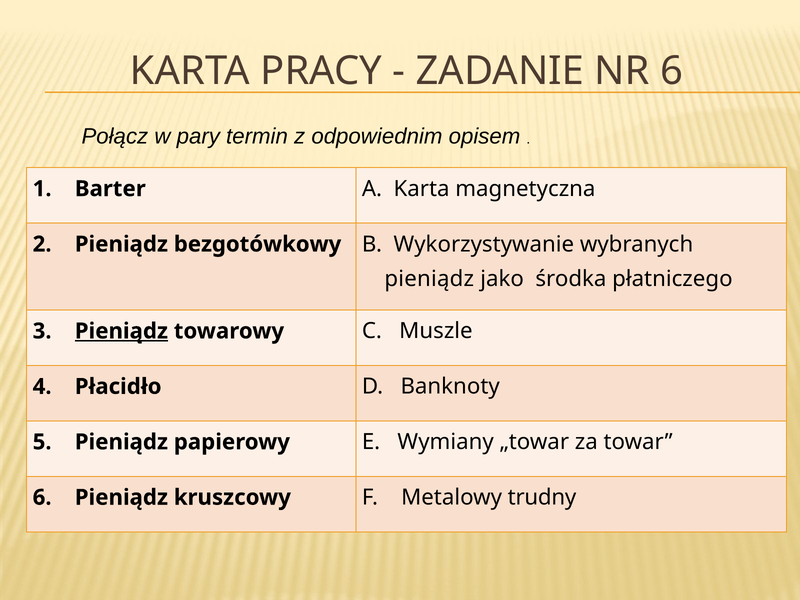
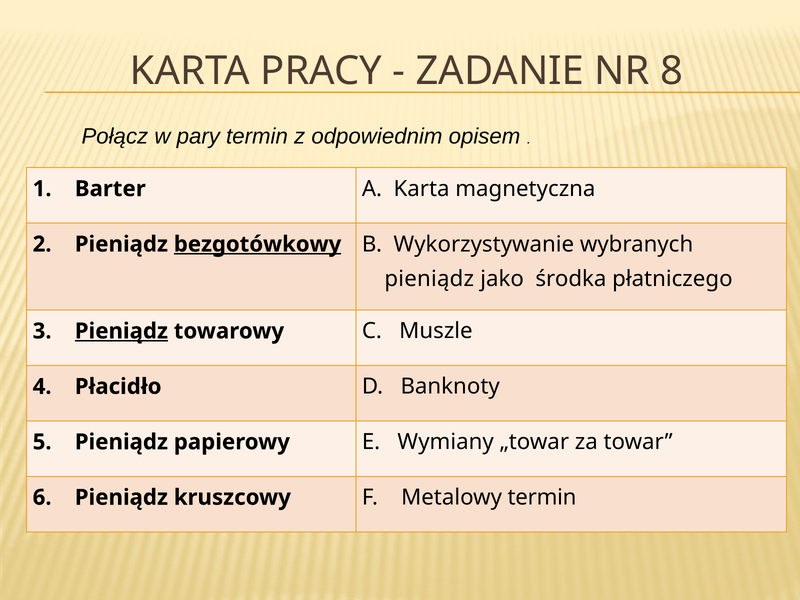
NR 6: 6 -> 8
bezgotówkowy underline: none -> present
Metalowy trudny: trudny -> termin
